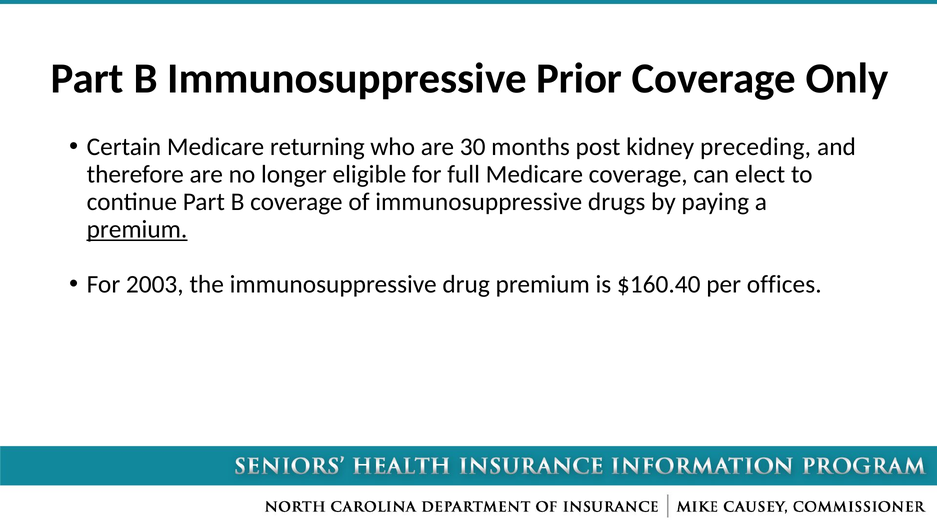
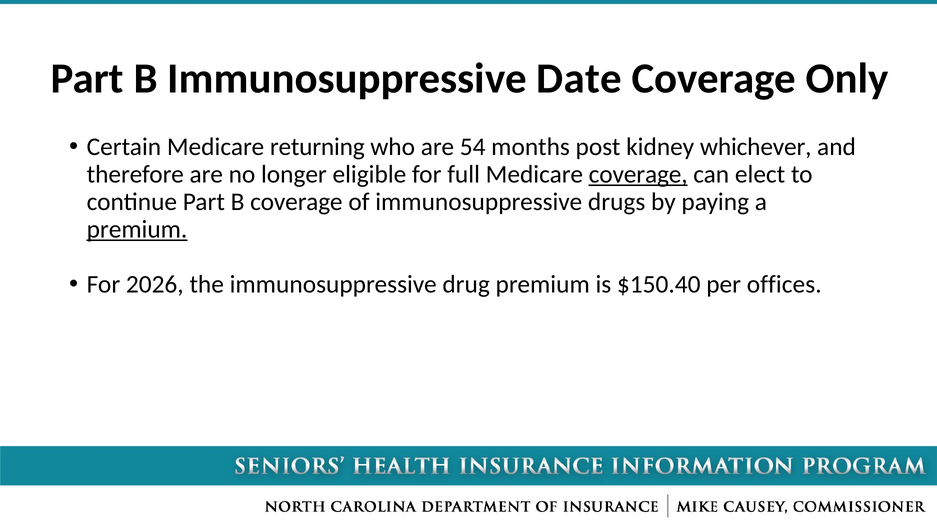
Prior: Prior -> Date
30: 30 -> 54
preceding: preceding -> whichever
coverage at (638, 175) underline: none -> present
2003: 2003 -> 2026
$160.40: $160.40 -> $150.40
